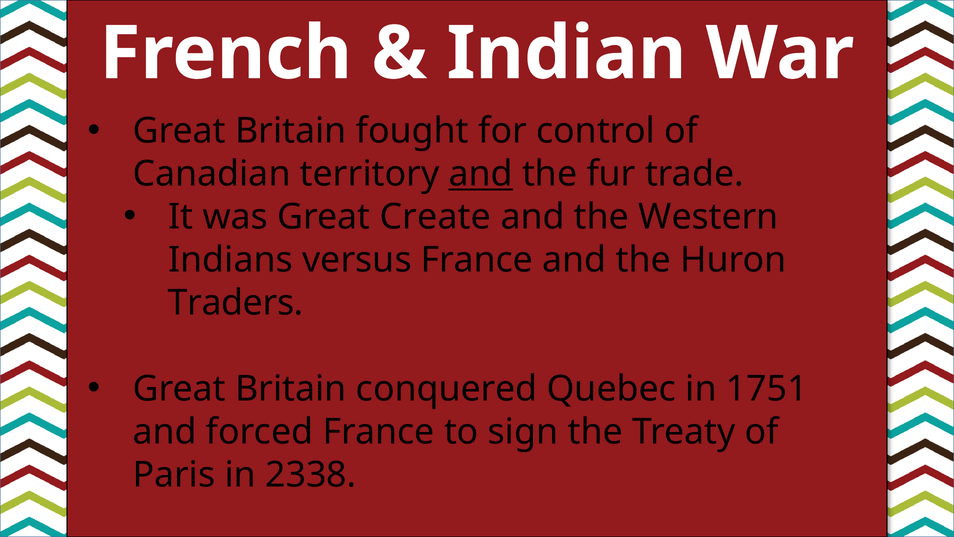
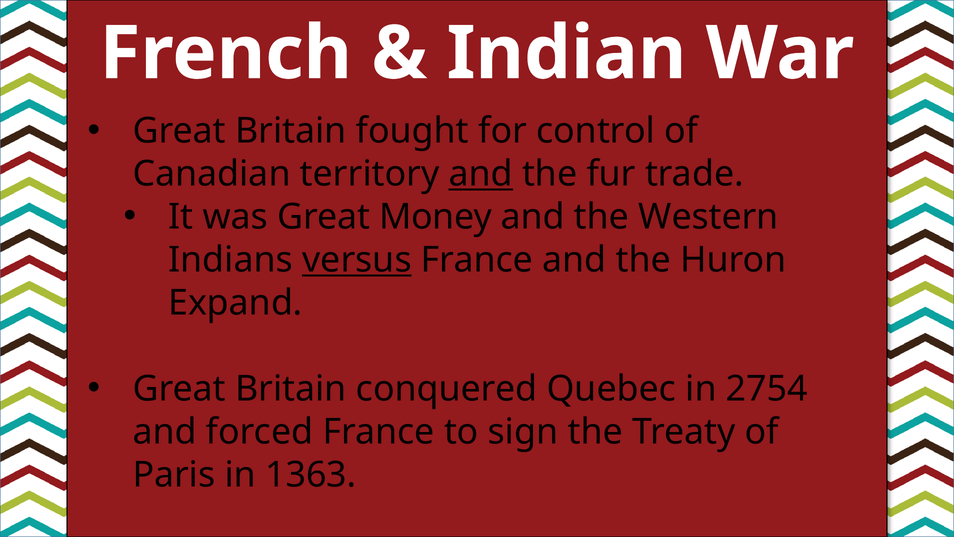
Create: Create -> Money
versus underline: none -> present
Traders: Traders -> Expand
1751: 1751 -> 2754
2338: 2338 -> 1363
